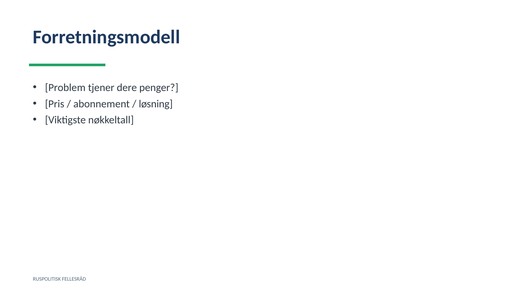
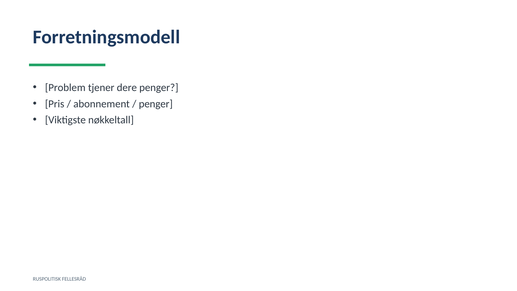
løsning at (156, 104): løsning -> penger
